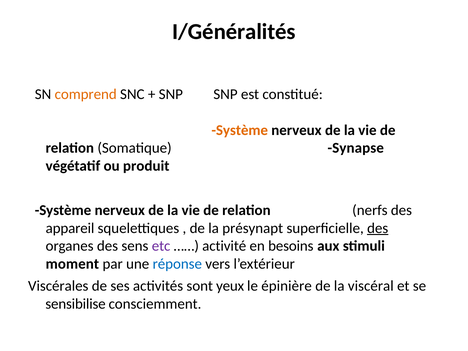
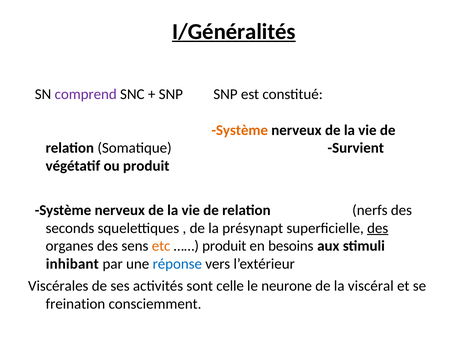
I/Généralités underline: none -> present
comprend colour: orange -> purple
Synapse: Synapse -> Survient
appareil: appareil -> seconds
etc colour: purple -> orange
activité at (224, 246): activité -> produit
moment: moment -> inhibant
yeux: yeux -> celle
épinière: épinière -> neurone
sensibilise: sensibilise -> freination
